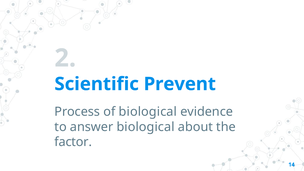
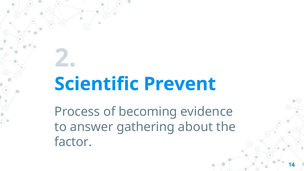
of biological: biological -> becoming
answer biological: biological -> gathering
